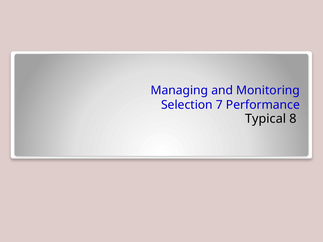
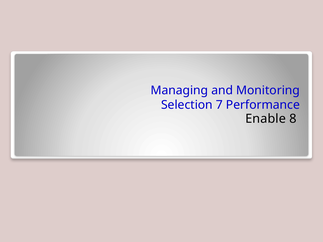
Typical: Typical -> Enable
